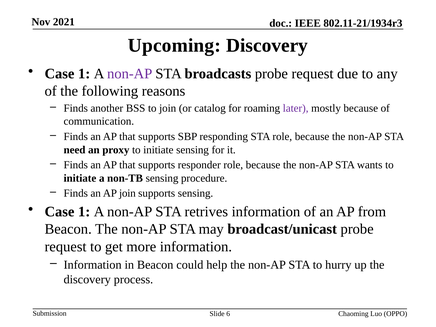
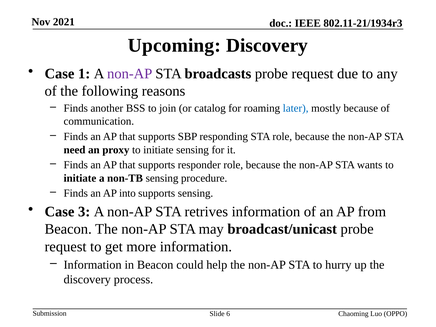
later colour: purple -> blue
AP join: join -> into
1 at (84, 212): 1 -> 3
